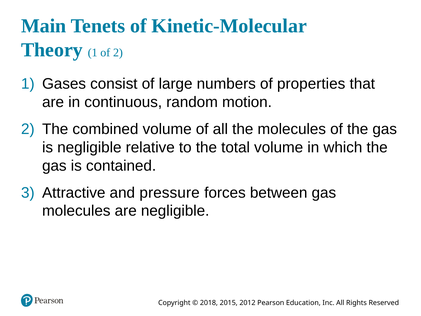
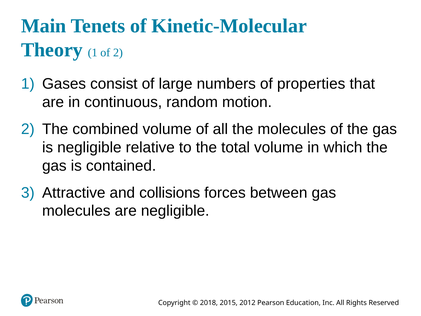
pressure: pressure -> collisions
